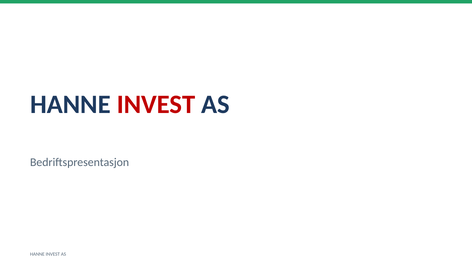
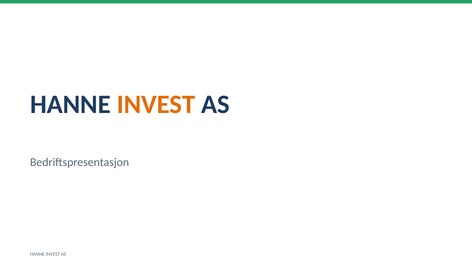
INVEST at (156, 105) colour: red -> orange
